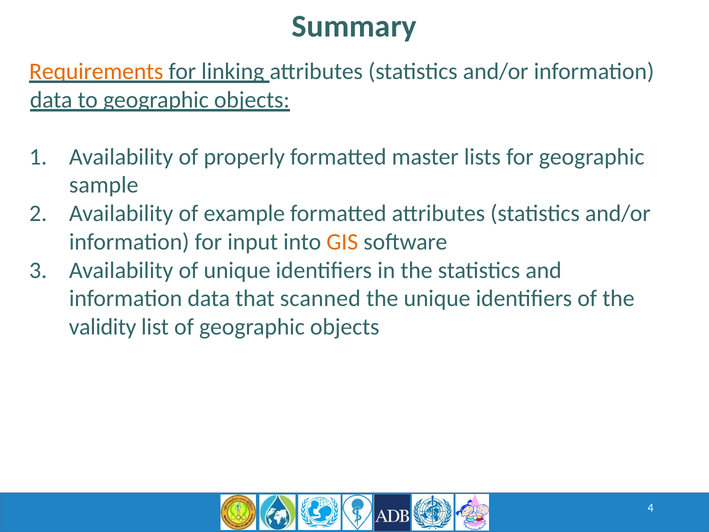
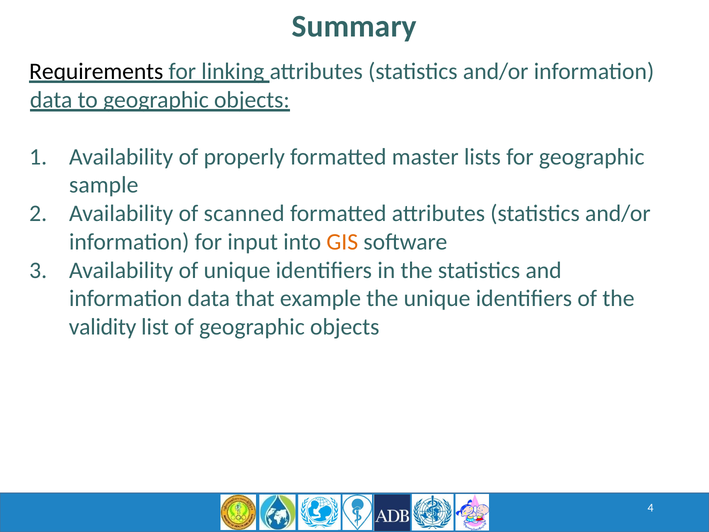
Requirements colour: orange -> black
example: example -> scanned
scanned: scanned -> example
